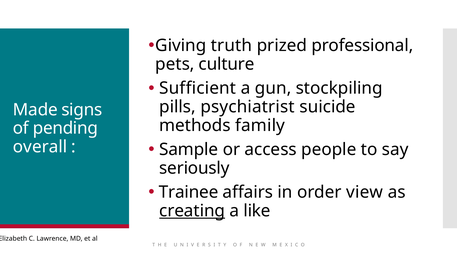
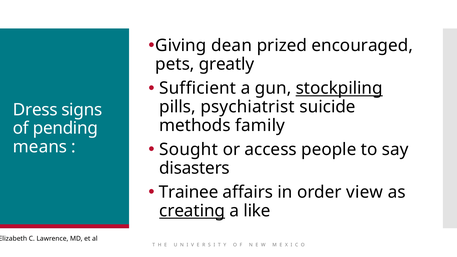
truth: truth -> dean
professional: professional -> encouraged
culture: culture -> greatly
stockpiling underline: none -> present
Made: Made -> Dress
Sample: Sample -> Sought
overall: overall -> means
seriously: seriously -> disasters
